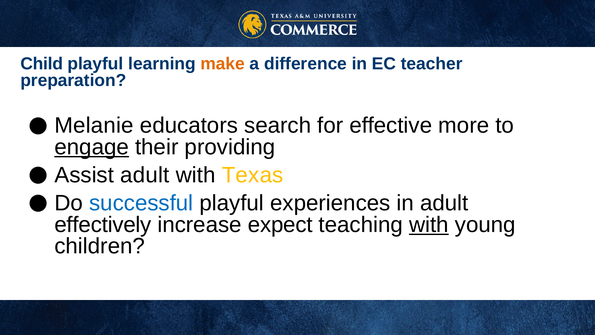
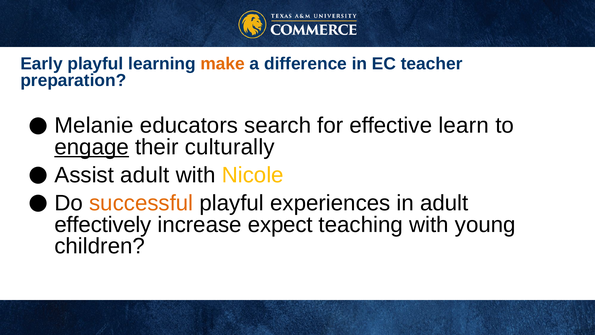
Child: Child -> Early
more: more -> learn
providing: providing -> culturally
Texas: Texas -> Nicole
successful colour: blue -> orange
with at (429, 224) underline: present -> none
